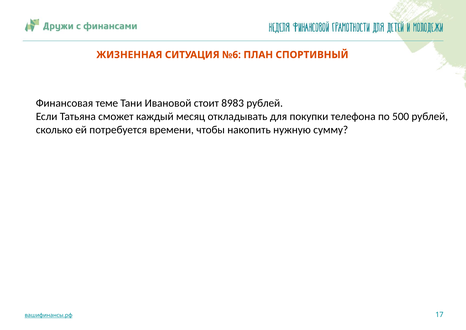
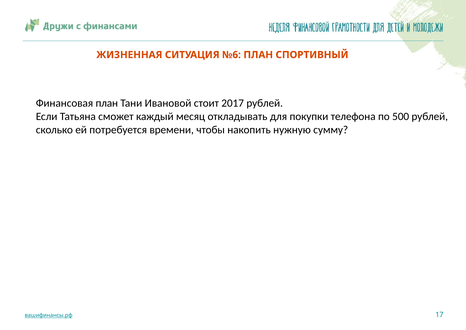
Финансовая теме: теме -> план
8983: 8983 -> 2017
